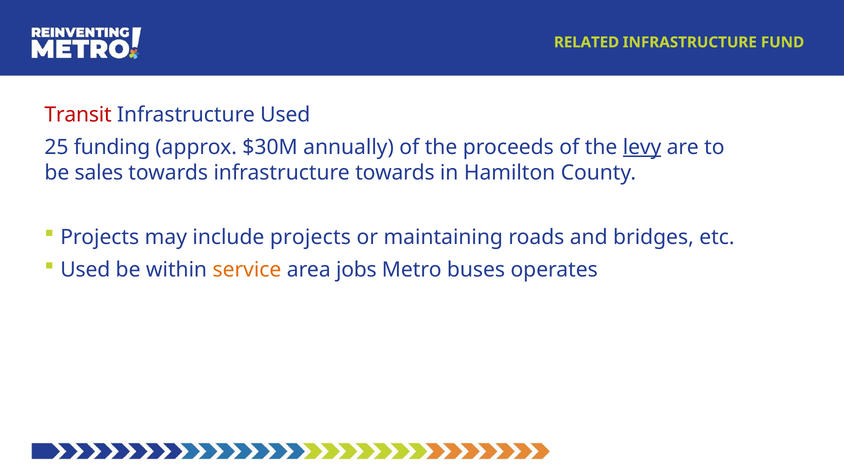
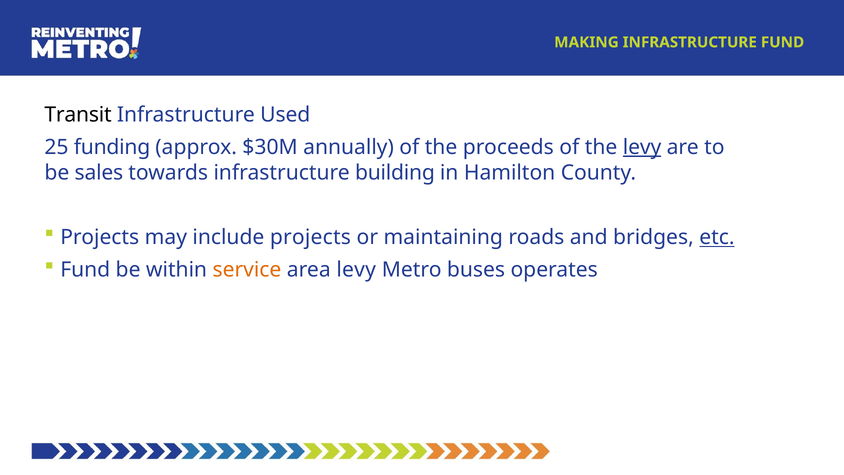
RELATED: RELATED -> MAKING
Transit colour: red -> black
infrastructure towards: towards -> building
etc underline: none -> present
Used at (85, 270): Used -> Fund
area jobs: jobs -> levy
